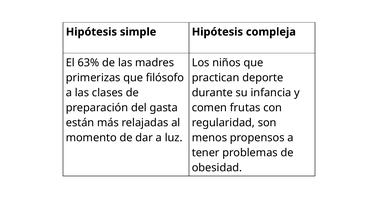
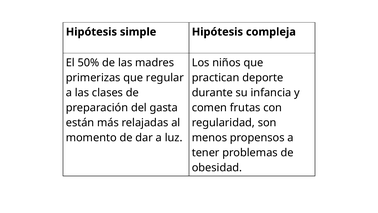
63%: 63% -> 50%
filósofo: filósofo -> regular
